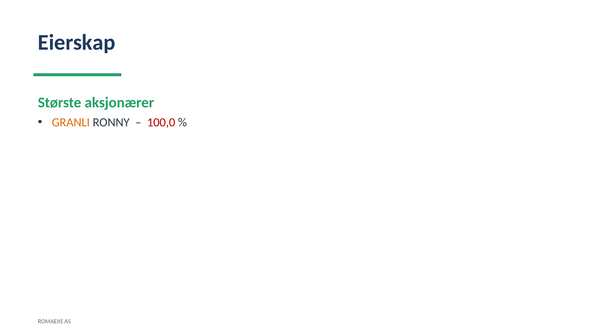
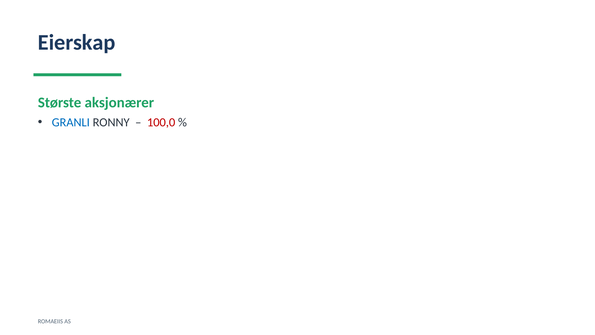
GRANLI colour: orange -> blue
